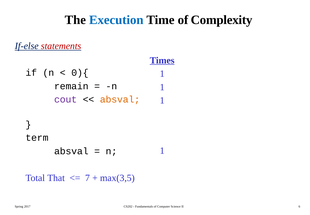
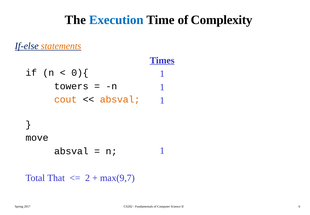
statements colour: red -> orange
remain: remain -> towers
cout colour: purple -> orange
term: term -> move
7: 7 -> 2
max(3,5: max(3,5 -> max(9,7
